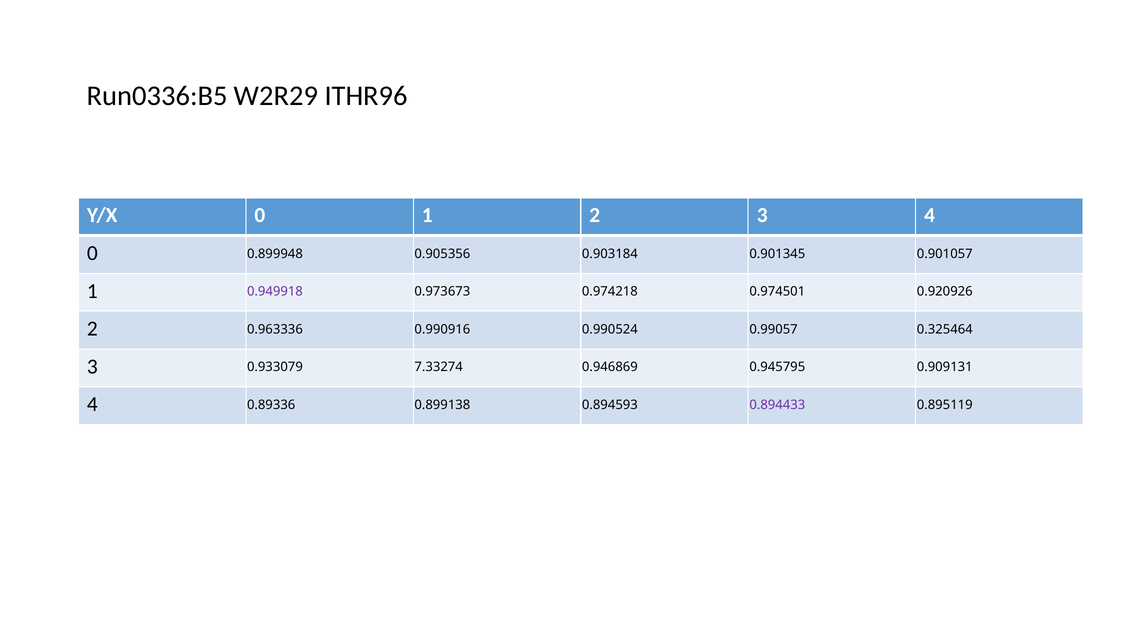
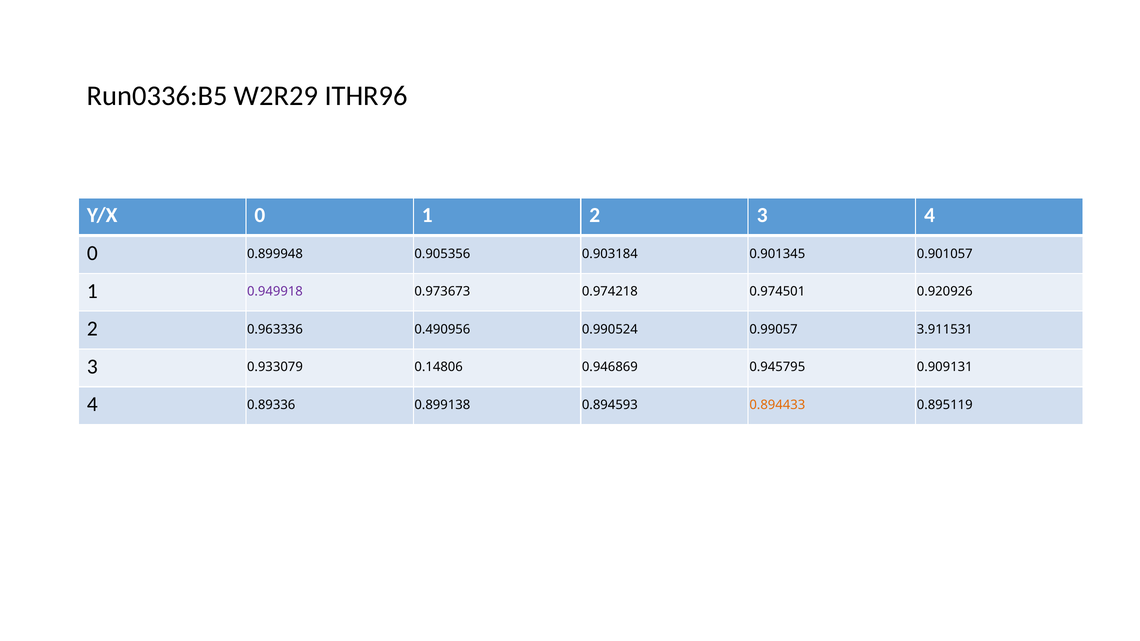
0.990916: 0.990916 -> 0.490956
0.325464: 0.325464 -> 3.911531
7.33274: 7.33274 -> 0.14806
0.894433 colour: purple -> orange
